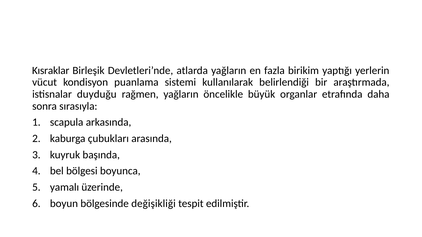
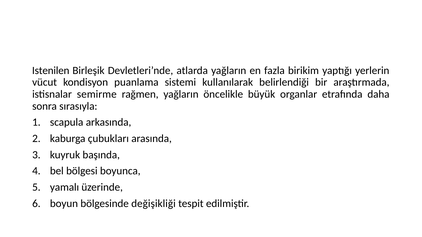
Kısraklar: Kısraklar -> Istenilen
duyduğu: duyduğu -> semirme
